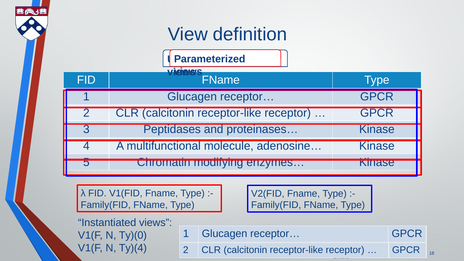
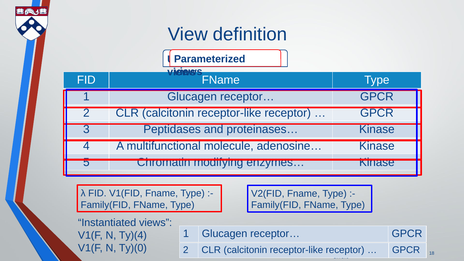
Ty)(0: Ty)(0 -> Ty)(4
Ty)(4: Ty)(4 -> Ty)(0
